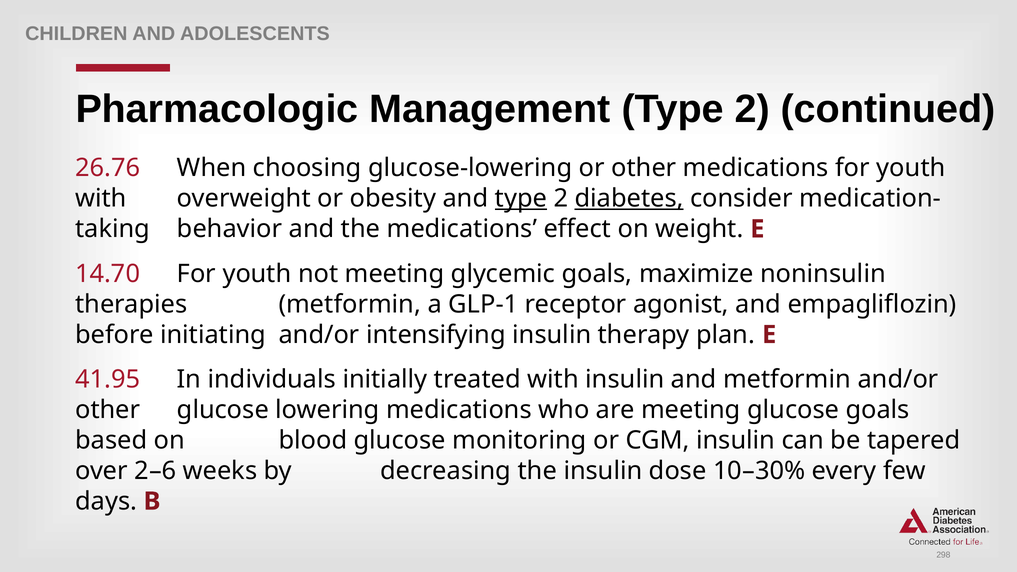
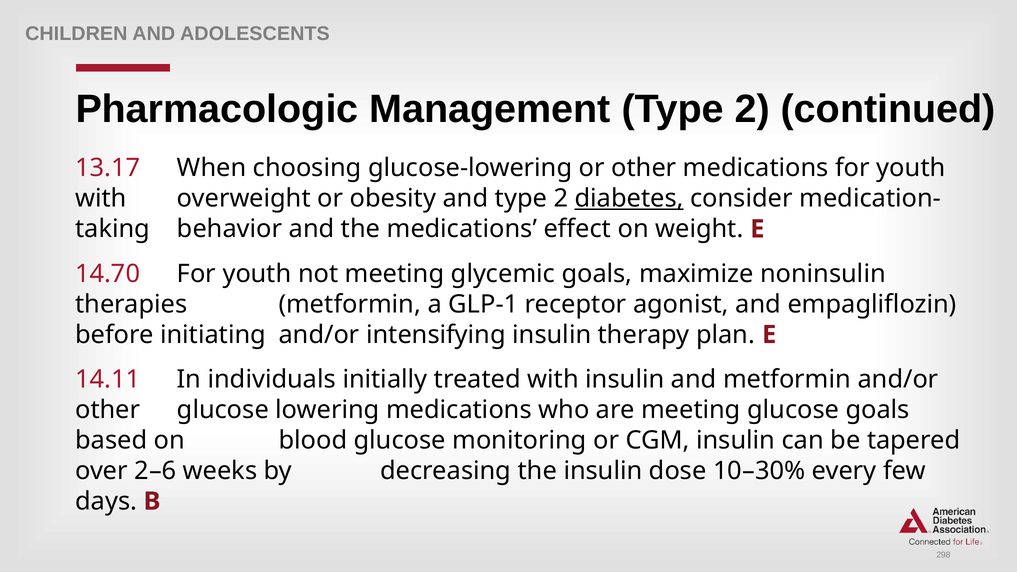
26.76: 26.76 -> 13.17
type at (521, 199) underline: present -> none
41.95: 41.95 -> 14.11
